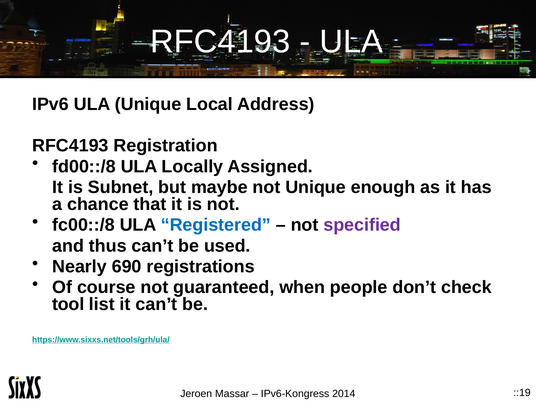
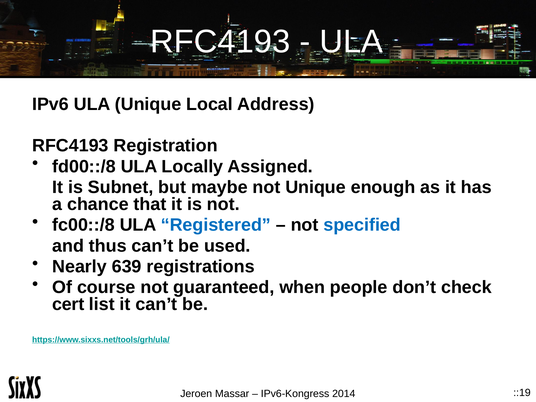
specified colour: purple -> blue
690: 690 -> 639
tool: tool -> cert
